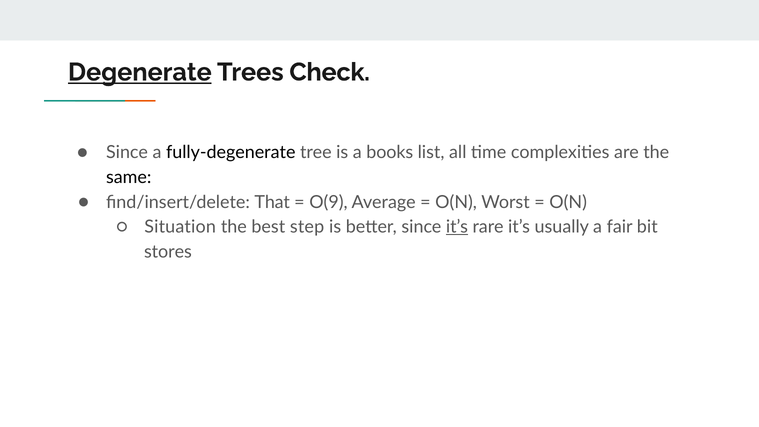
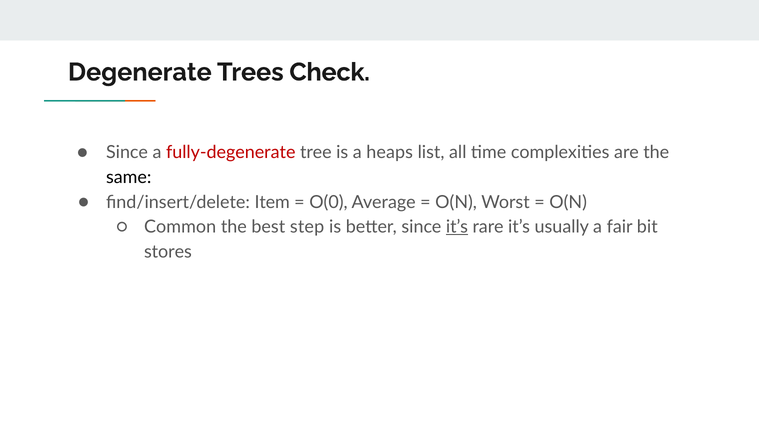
Degenerate underline: present -> none
fully-degenerate colour: black -> red
books: books -> heaps
That: That -> Item
O(9: O(9 -> O(0
Situation: Situation -> Common
